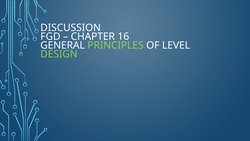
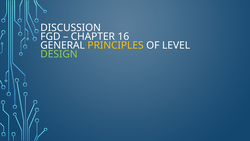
PRINCIPLES colour: light green -> yellow
